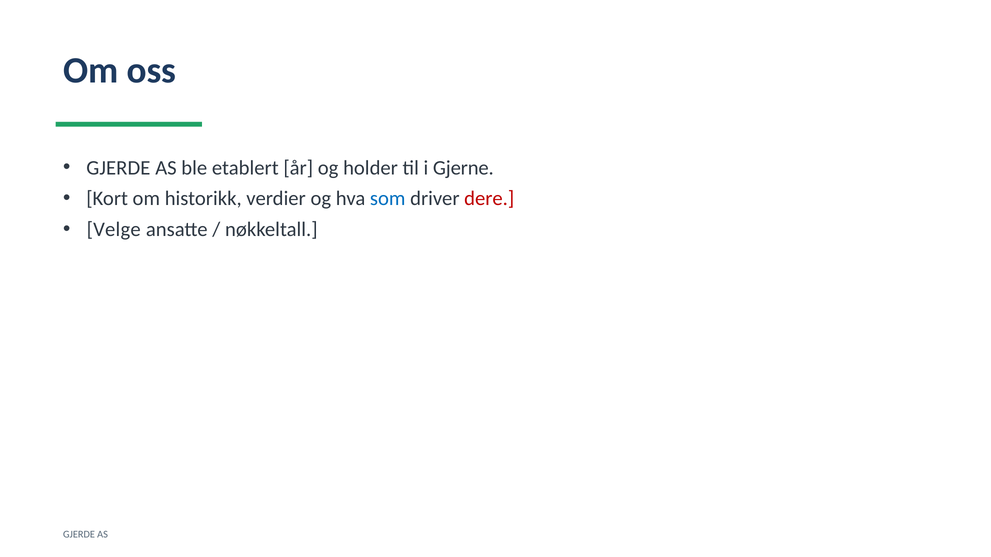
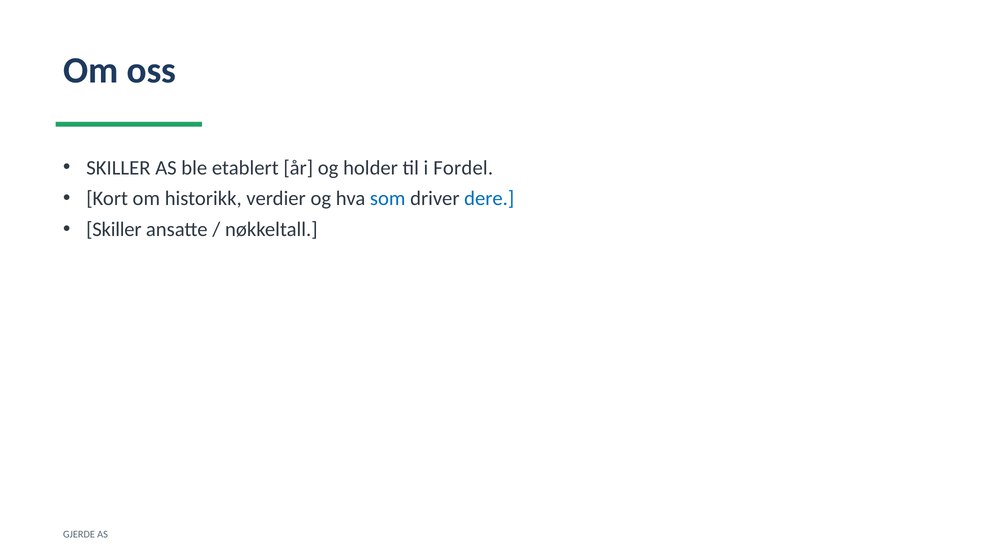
GJERDE at (118, 168): GJERDE -> SKILLER
Gjerne: Gjerne -> Fordel
dere colour: red -> blue
Velge at (114, 230): Velge -> Skiller
